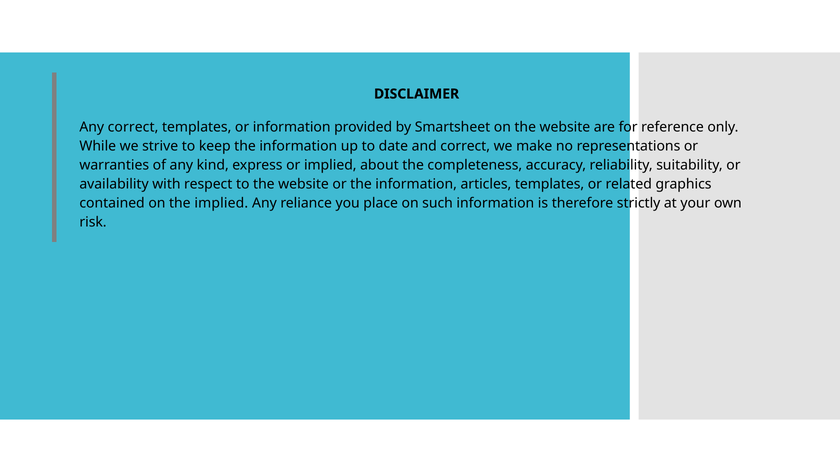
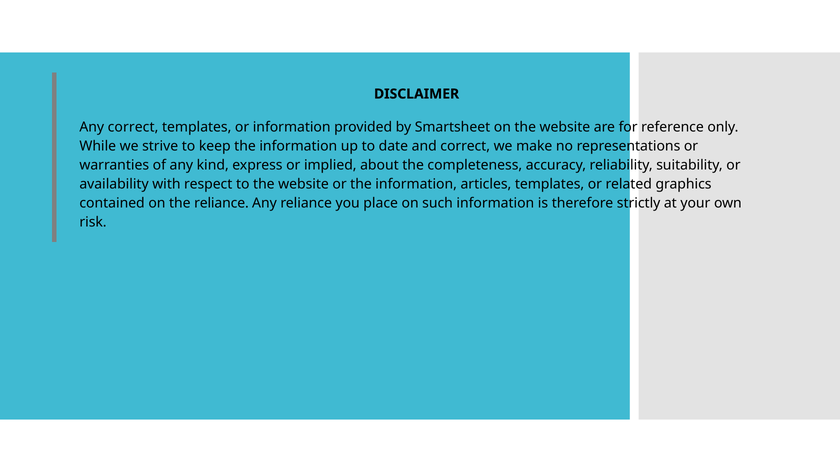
the implied: implied -> reliance
